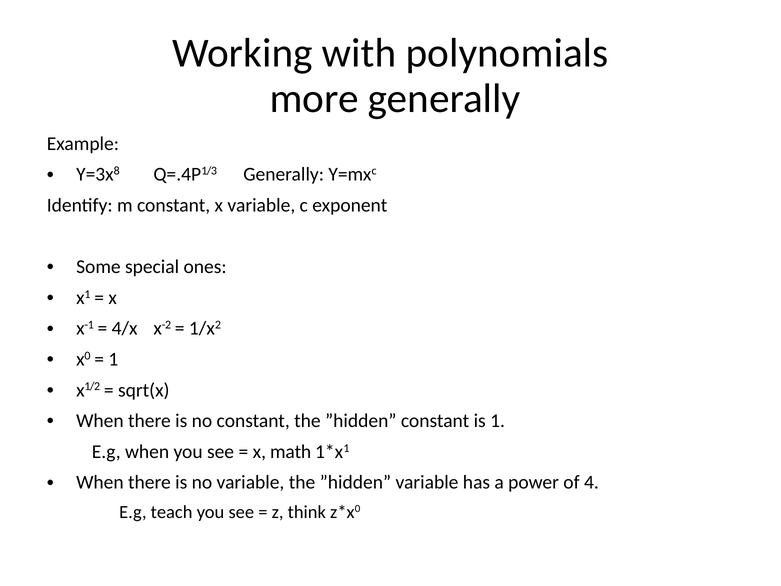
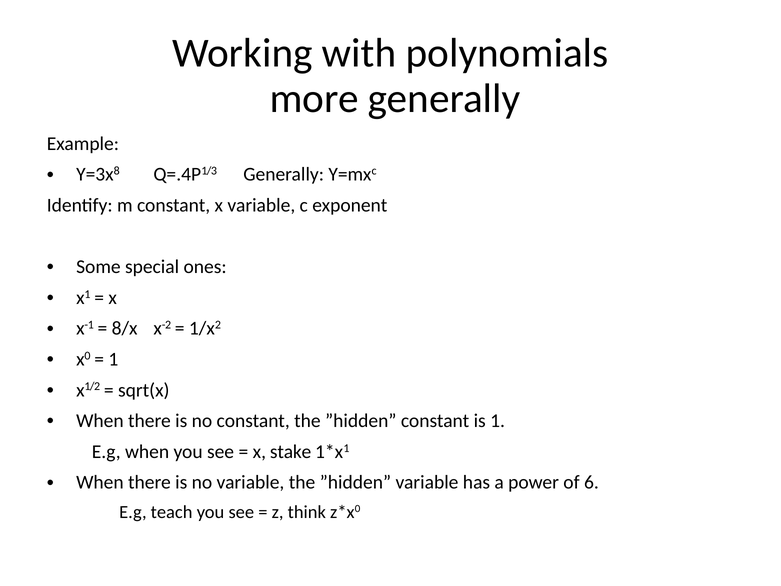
4/x: 4/x -> 8/x
math: math -> stake
4: 4 -> 6
